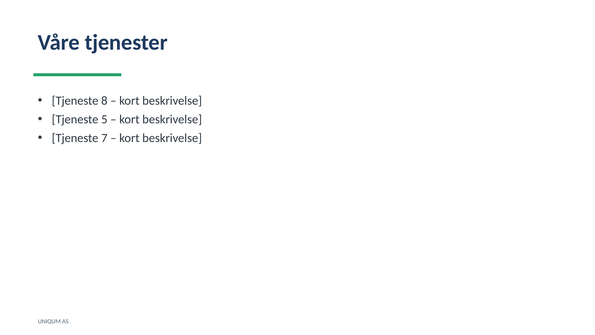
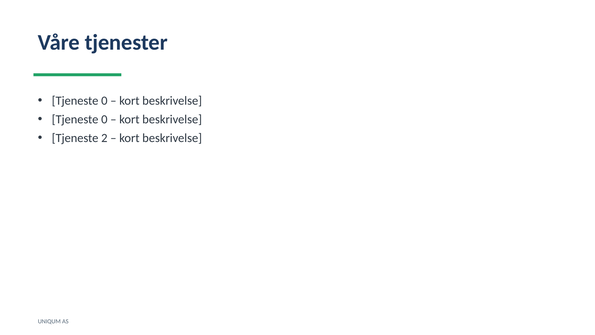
8 at (104, 101): 8 -> 0
5 at (104, 119): 5 -> 0
7: 7 -> 2
